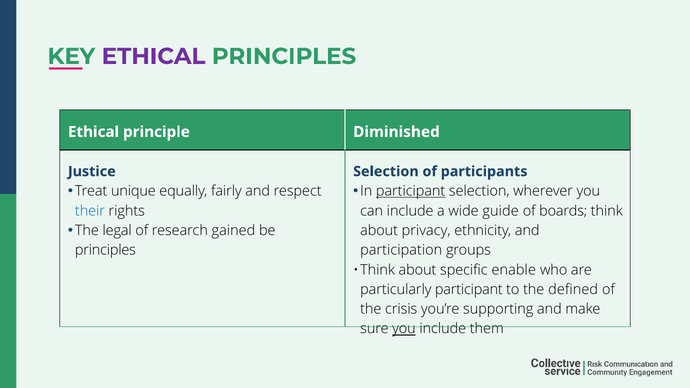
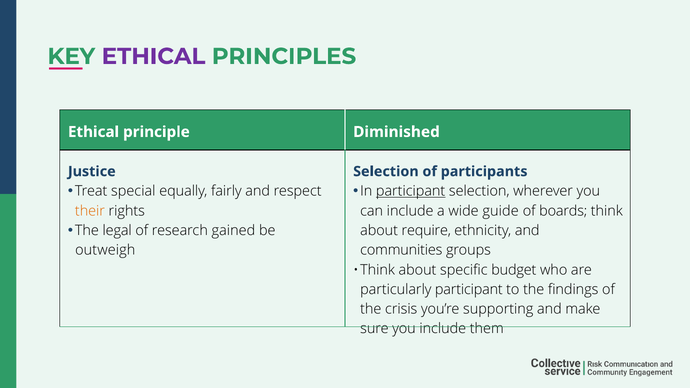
unique: unique -> special
their colour: blue -> orange
privacy: privacy -> require
principles at (105, 250): principles -> outweigh
participation: participation -> communities
enable: enable -> budget
defined: defined -> findings
you at (404, 329) underline: present -> none
